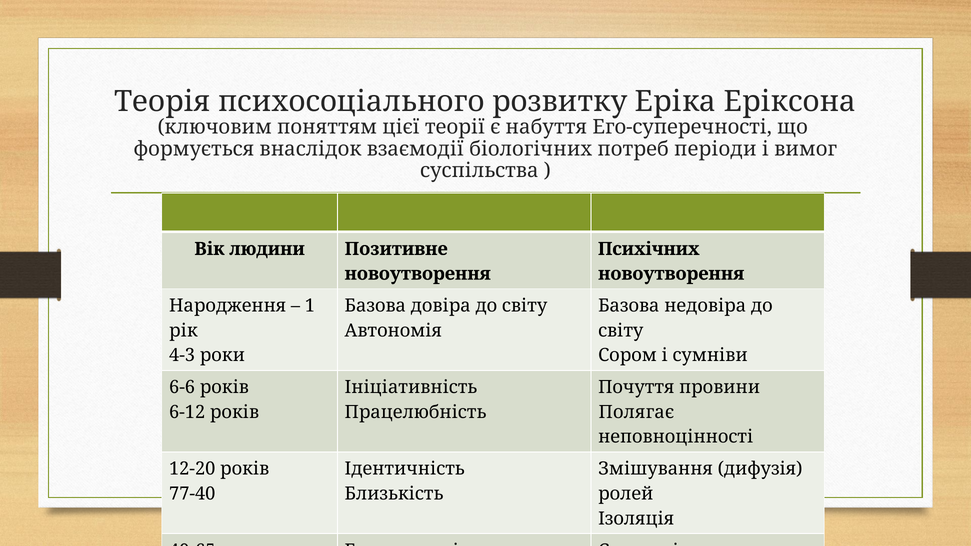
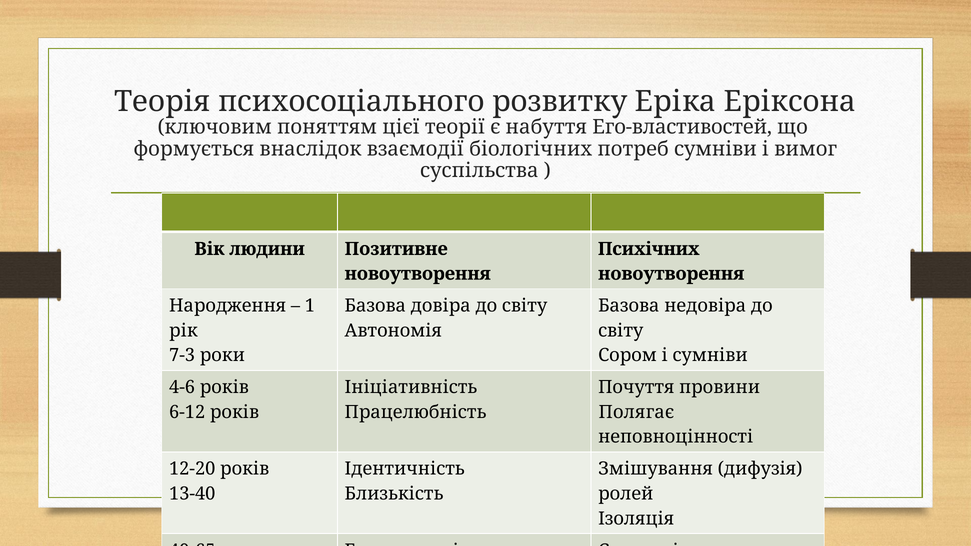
Его-суперечності: Его-суперечності -> Его-властивостей
потреб періоди: періоди -> сумніви
4-3: 4-3 -> 7-3
6-6: 6-6 -> 4-6
77-40: 77-40 -> 13-40
